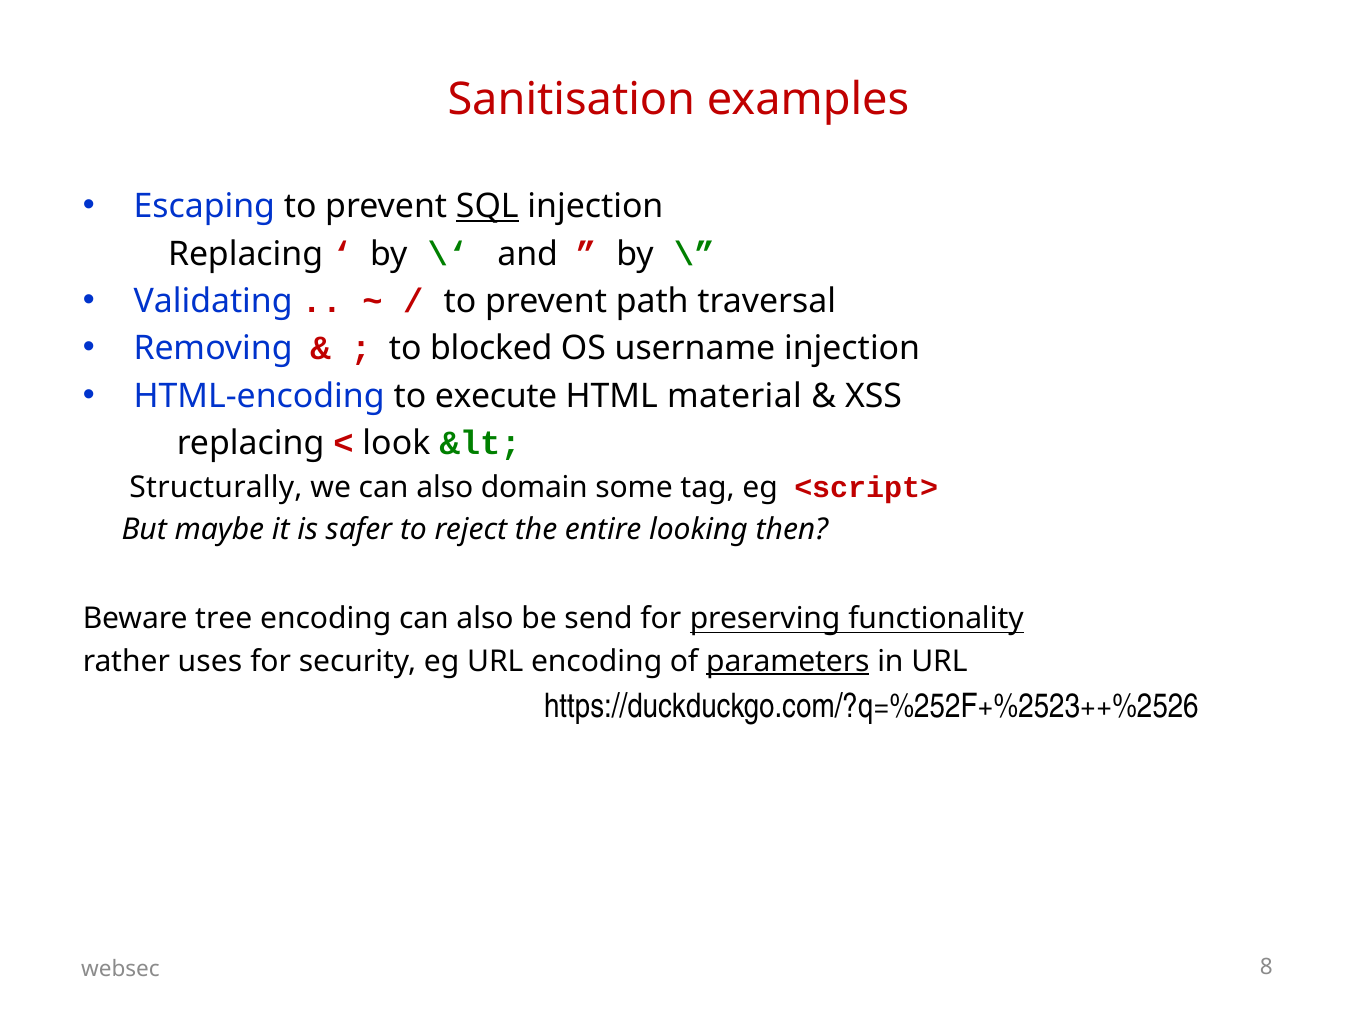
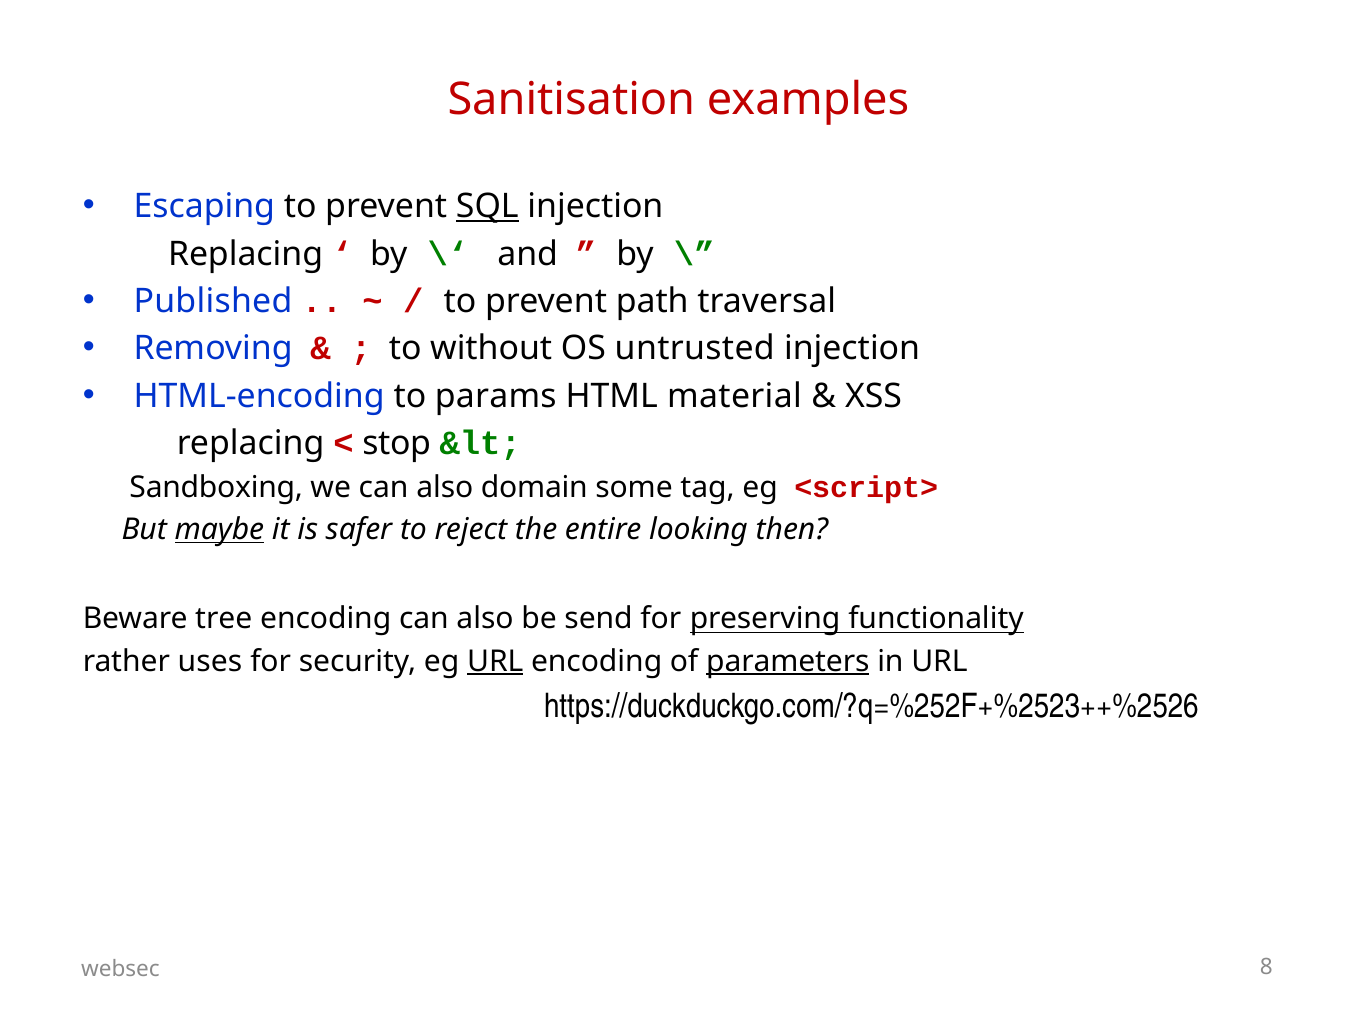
Validating: Validating -> Published
blocked: blocked -> without
username: username -> untrusted
execute: execute -> params
look: look -> stop
Structurally: Structurally -> Sandboxing
maybe underline: none -> present
URL at (495, 661) underline: none -> present
